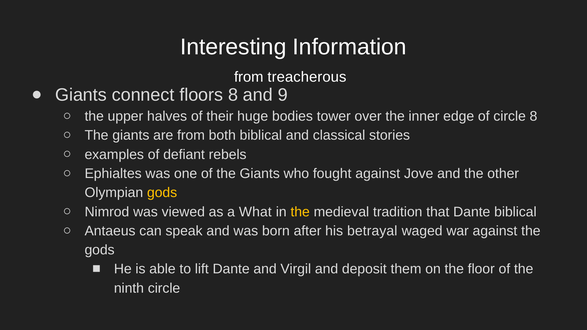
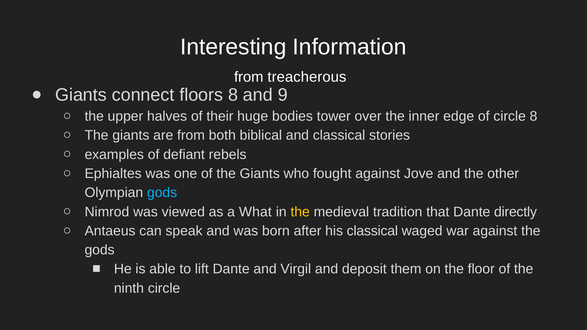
gods at (162, 193) colour: yellow -> light blue
Dante biblical: biblical -> directly
his betrayal: betrayal -> classical
